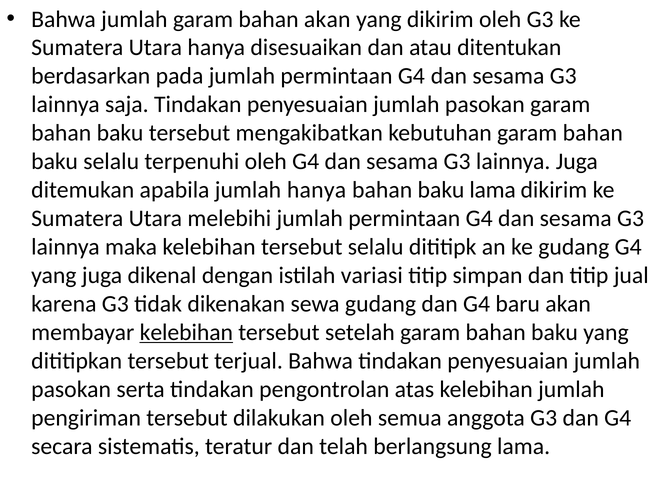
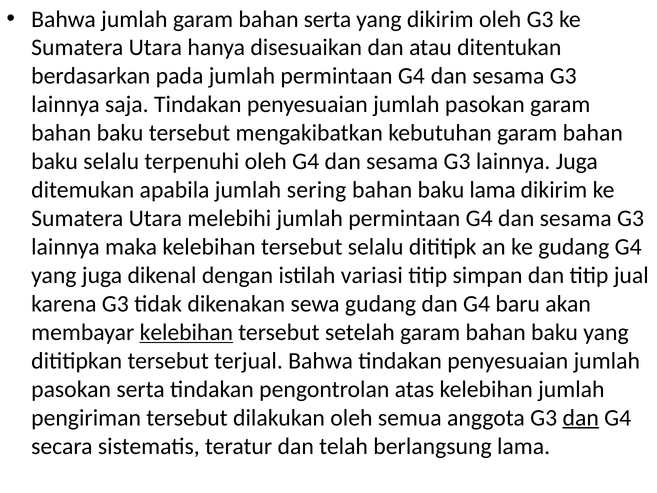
bahan akan: akan -> serta
jumlah hanya: hanya -> sering
dan at (581, 418) underline: none -> present
